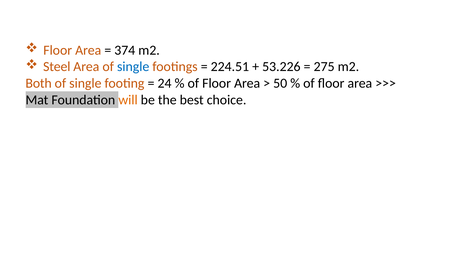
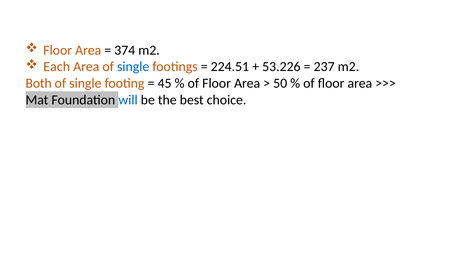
Steel: Steel -> Each
275: 275 -> 237
24: 24 -> 45
will colour: orange -> blue
